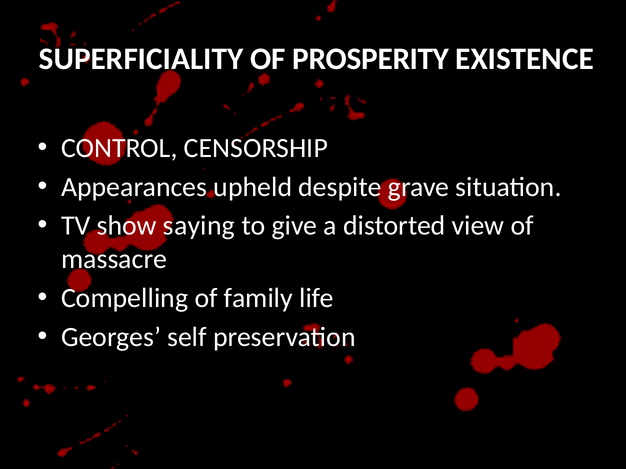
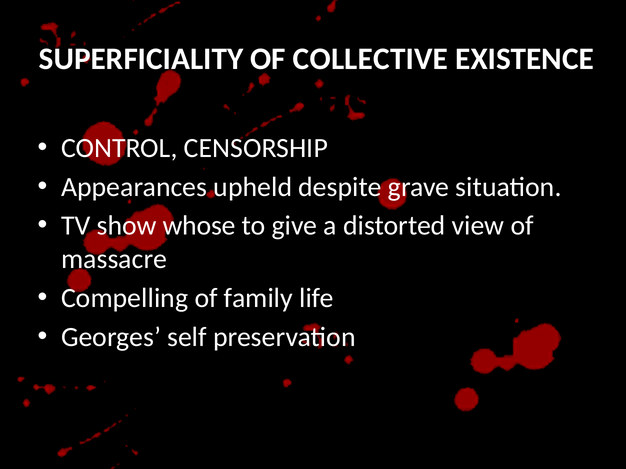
PROSPERITY: PROSPERITY -> COLLECTIVE
saying: saying -> whose
